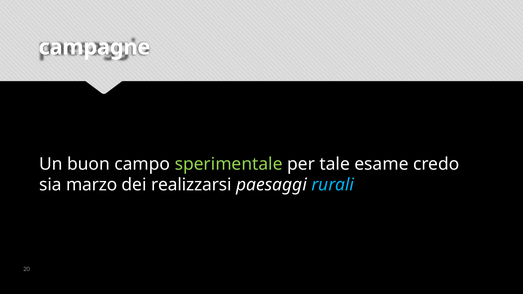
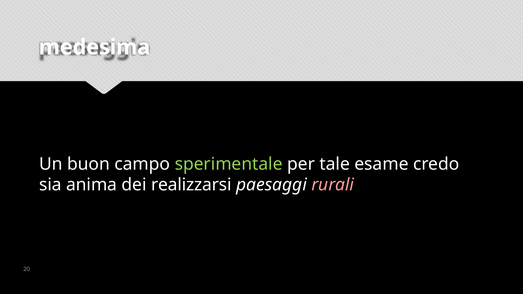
campagne: campagne -> medesima
marzo: marzo -> anima
rurali colour: light blue -> pink
